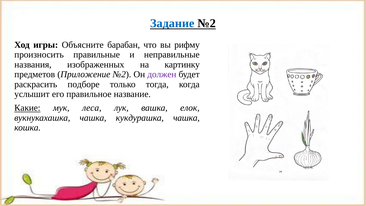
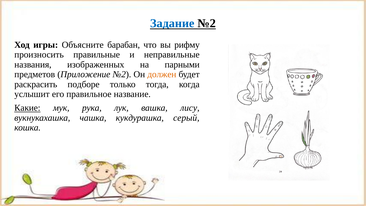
картинку: картинку -> парными
должен colour: purple -> orange
леса: леса -> рука
елок: елок -> лису
кукдурашка чашка: чашка -> серый
